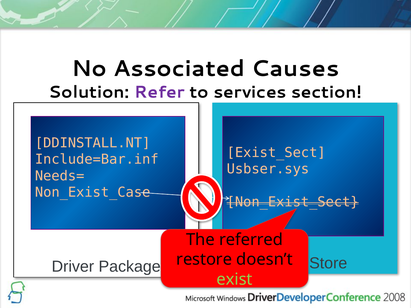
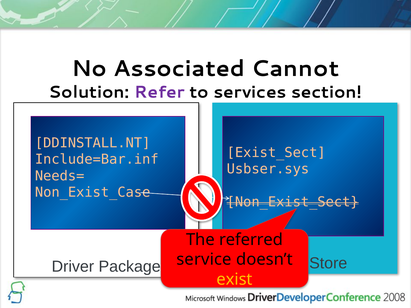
Causes: Causes -> Cannot
restore: restore -> service
exist colour: light green -> yellow
